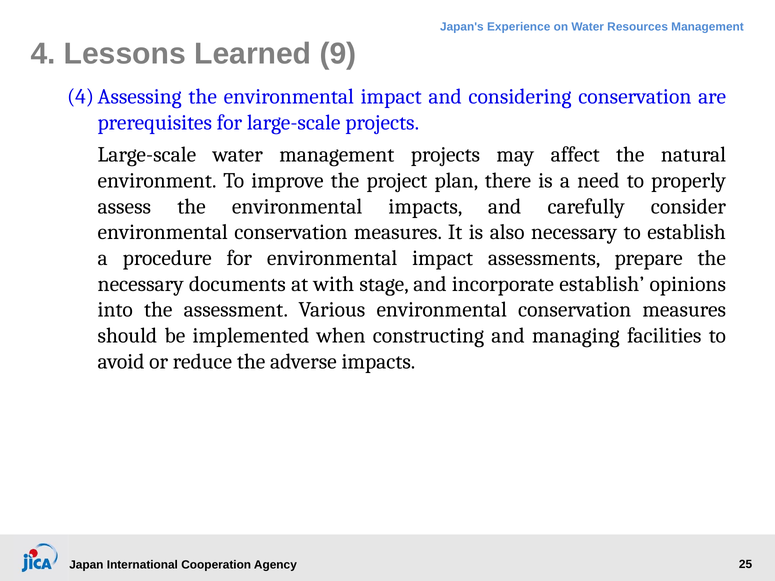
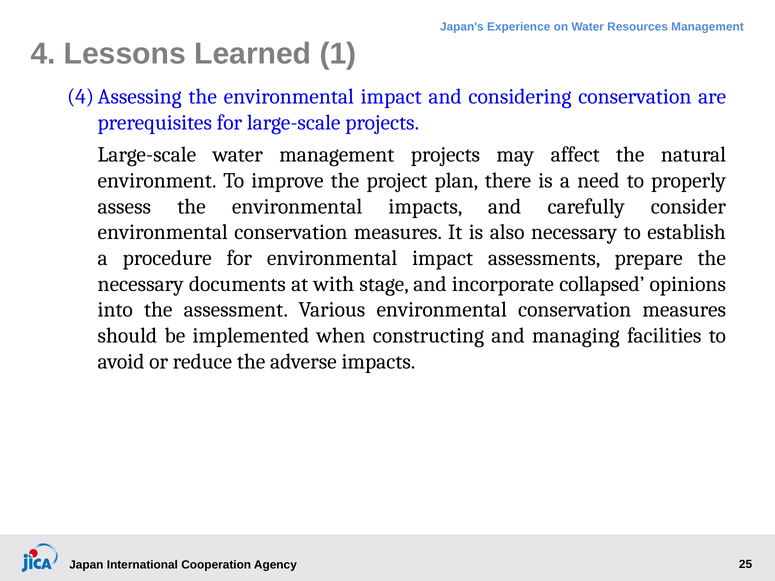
9: 9 -> 1
incorporate establish: establish -> collapsed
